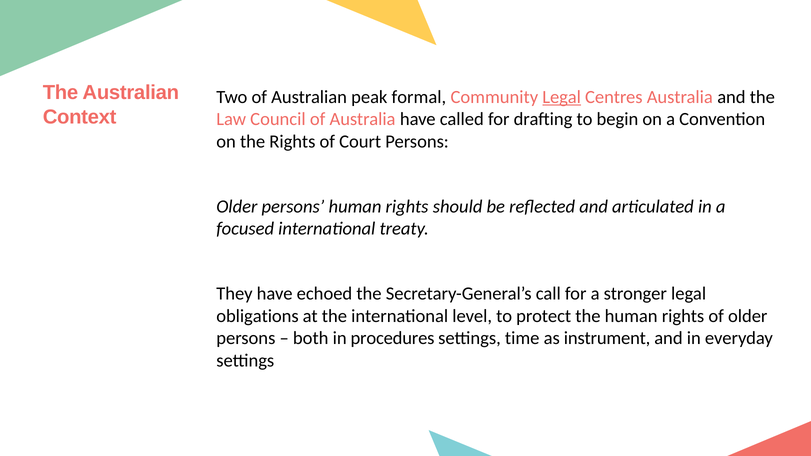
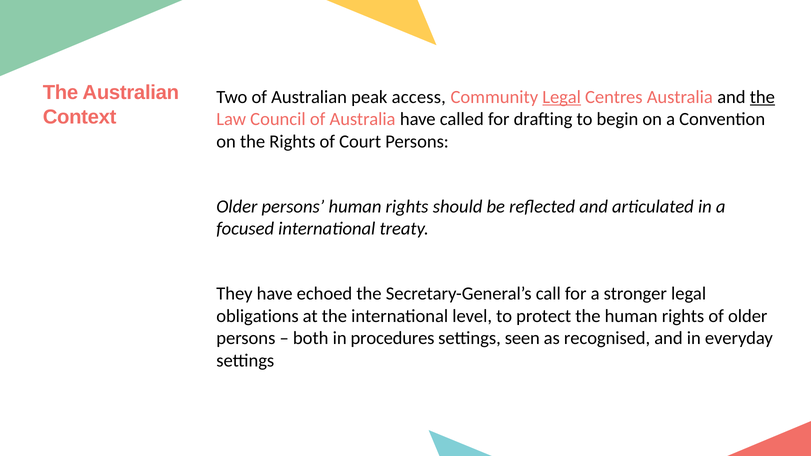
formal: formal -> access
the at (762, 97) underline: none -> present
time: time -> seen
instrument: instrument -> recognised
